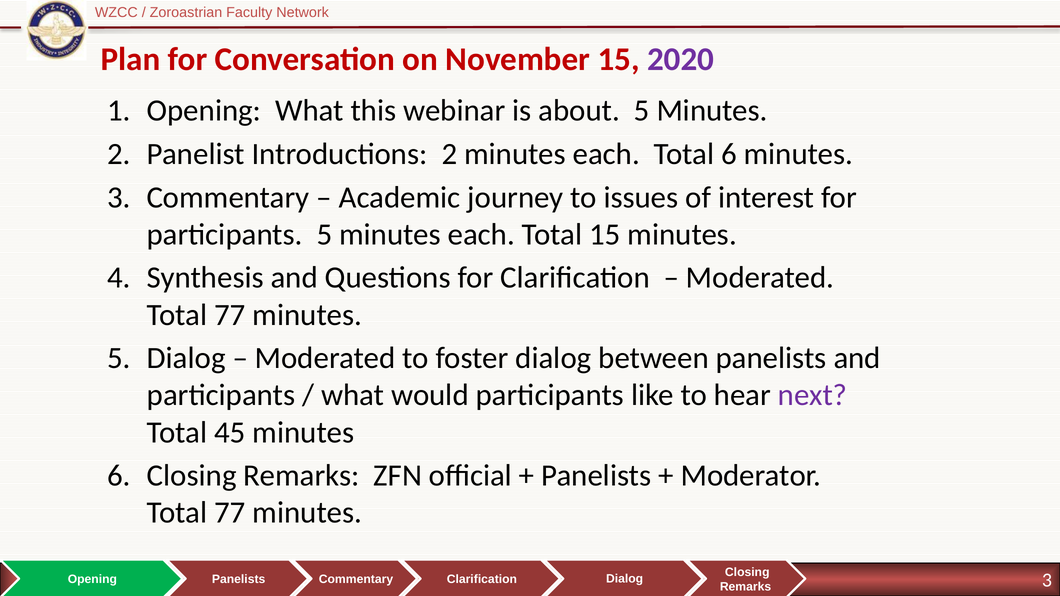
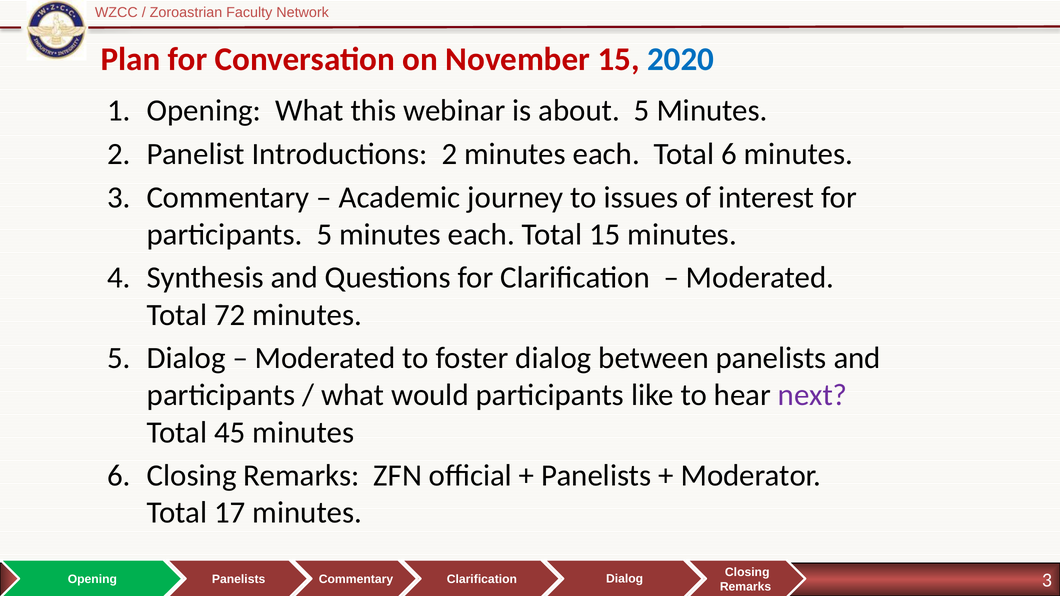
2020 at (681, 59) colour: purple -> blue
77 at (230, 315): 77 -> 72
77 at (230, 513): 77 -> 17
